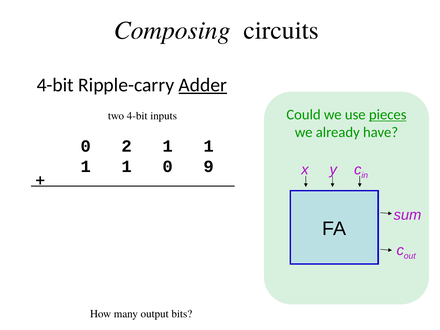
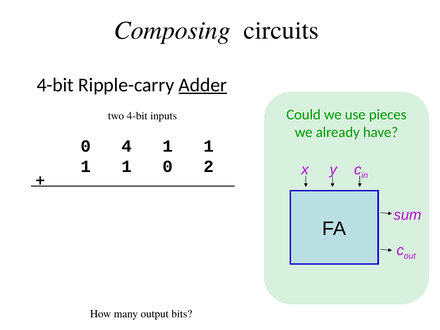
pieces underline: present -> none
2: 2 -> 4
9: 9 -> 2
